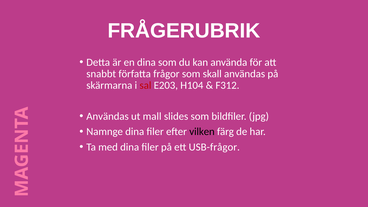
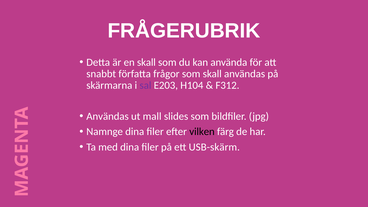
en dina: dina -> skall
sal colour: red -> purple
USB-frågor: USB-frågor -> USB-skärm
